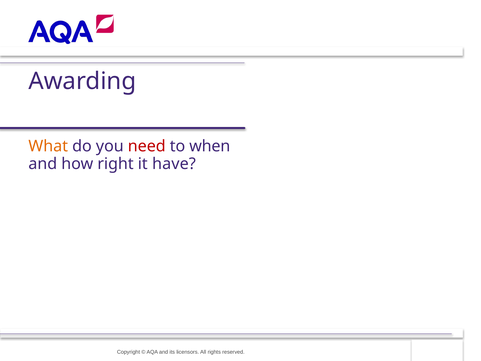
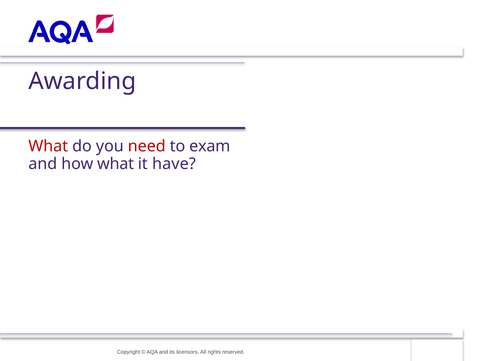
What at (48, 146) colour: orange -> red
when: when -> exam
how right: right -> what
